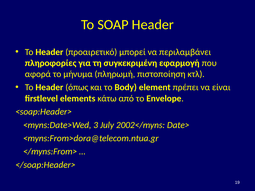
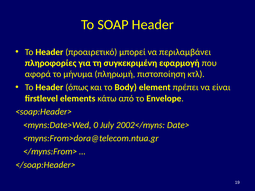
3: 3 -> 0
